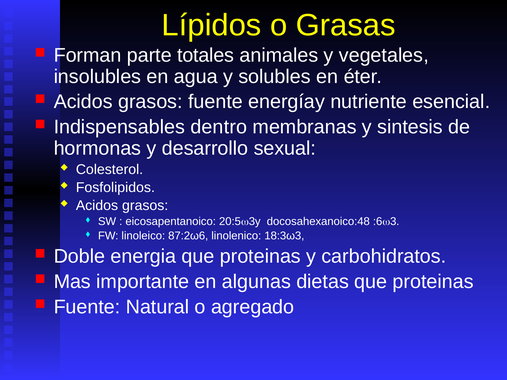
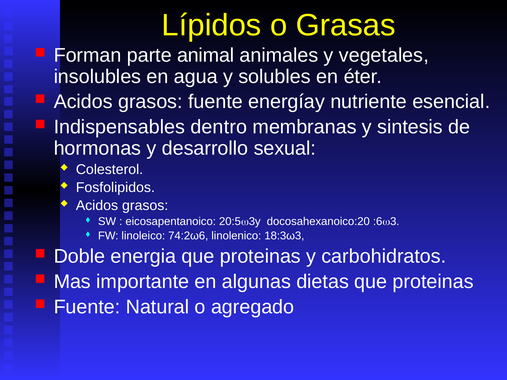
totales: totales -> animal
docosahexanoico:48: docosahexanoico:48 -> docosahexanoico:20
87:2ω6: 87:2ω6 -> 74:2ω6
